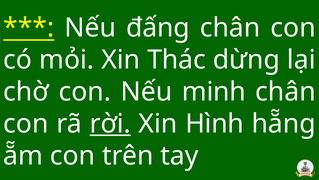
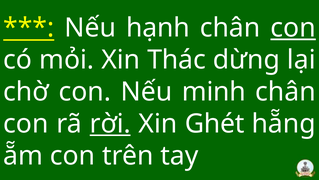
đấng: đấng -> hạnh
con at (293, 28) underline: none -> present
Hình: Hình -> Ghét
